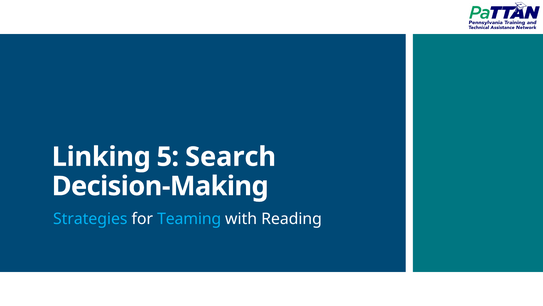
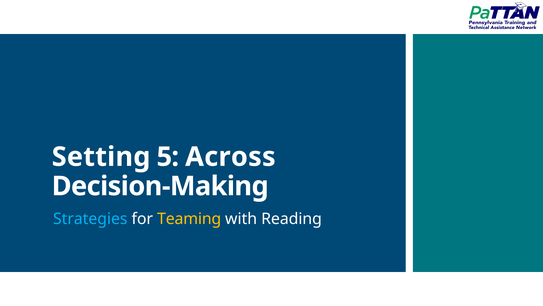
Linking: Linking -> Setting
Search: Search -> Across
Teaming colour: light blue -> yellow
